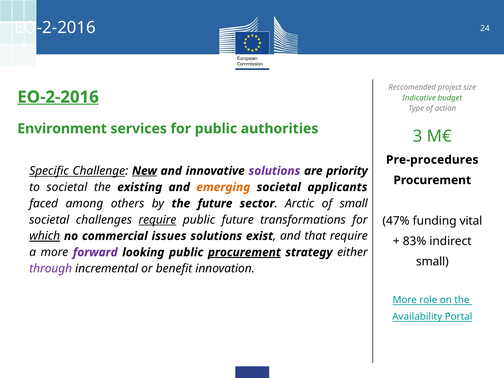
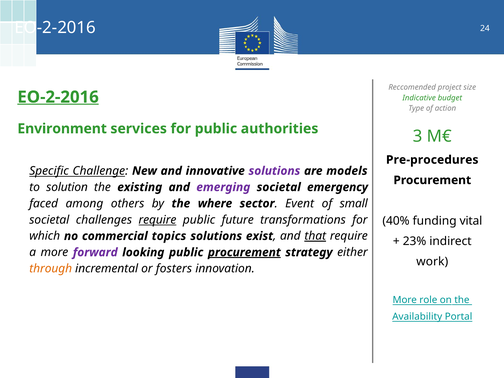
New underline: present -> none
priority: priority -> models
to societal: societal -> solution
emerging colour: orange -> purple
applicants: applicants -> emergency
the future: future -> where
Arctic: Arctic -> Event
47%: 47% -> 40%
which underline: present -> none
issues: issues -> topics
that underline: none -> present
83%: 83% -> 23%
small at (432, 262): small -> work
through colour: purple -> orange
benefit: benefit -> fosters
